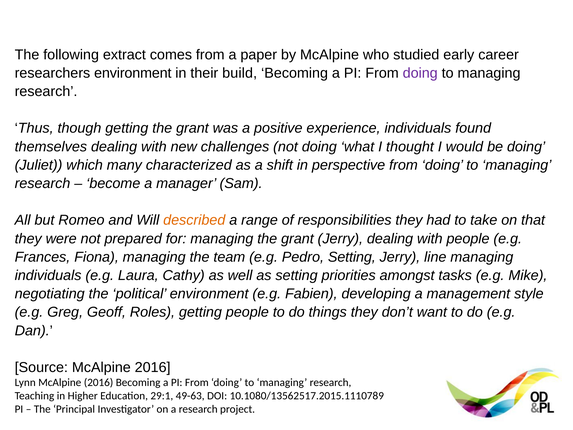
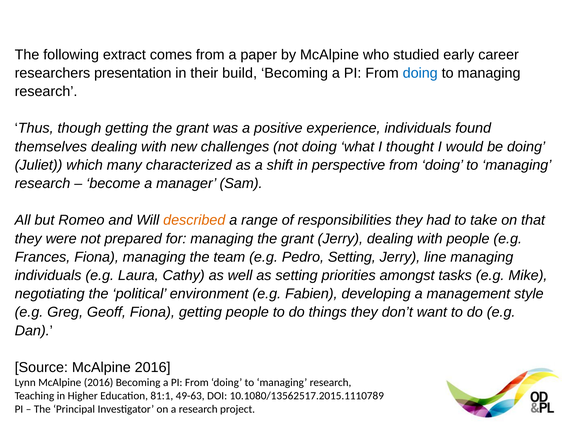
researchers environment: environment -> presentation
doing at (420, 73) colour: purple -> blue
Geoff Roles: Roles -> Fiona
29:1: 29:1 -> 81:1
